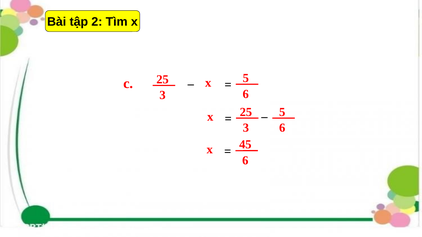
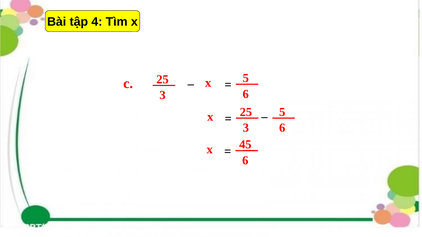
2: 2 -> 4
